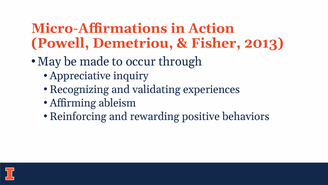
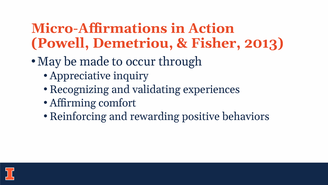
ableism: ableism -> comfort
